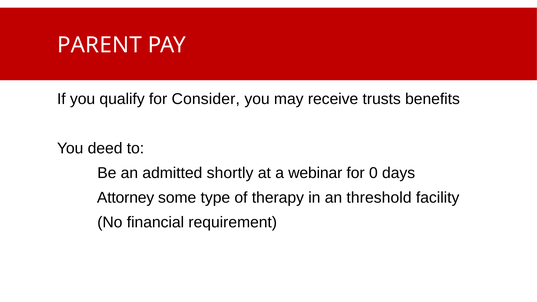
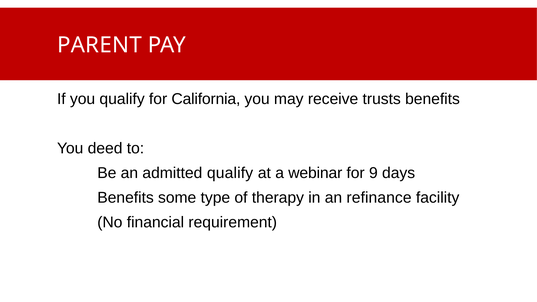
Consider: Consider -> California
admitted shortly: shortly -> qualify
0: 0 -> 9
Attorney at (126, 198): Attorney -> Benefits
threshold: threshold -> refinance
